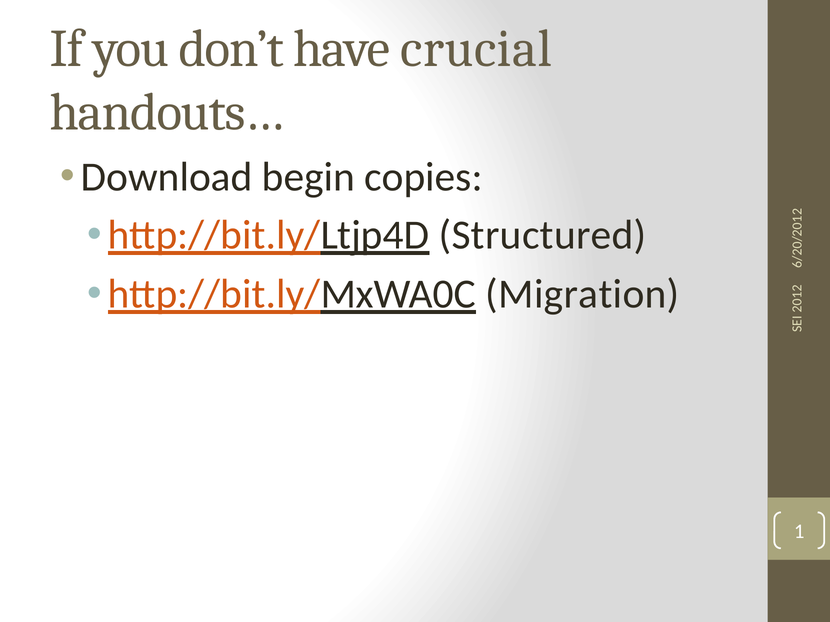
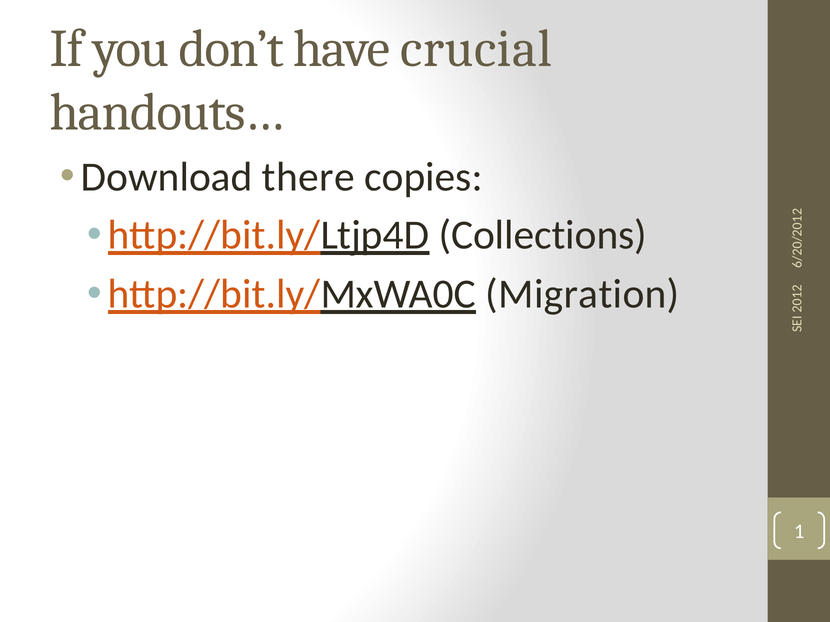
begin: begin -> there
Structured: Structured -> Collections
